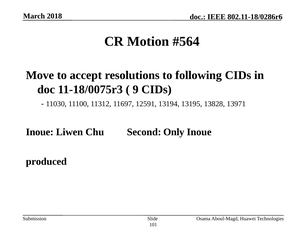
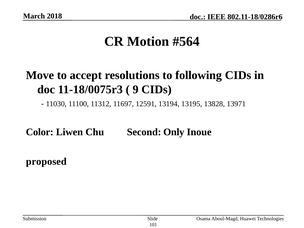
Inoue at (40, 132): Inoue -> Color
produced: produced -> proposed
